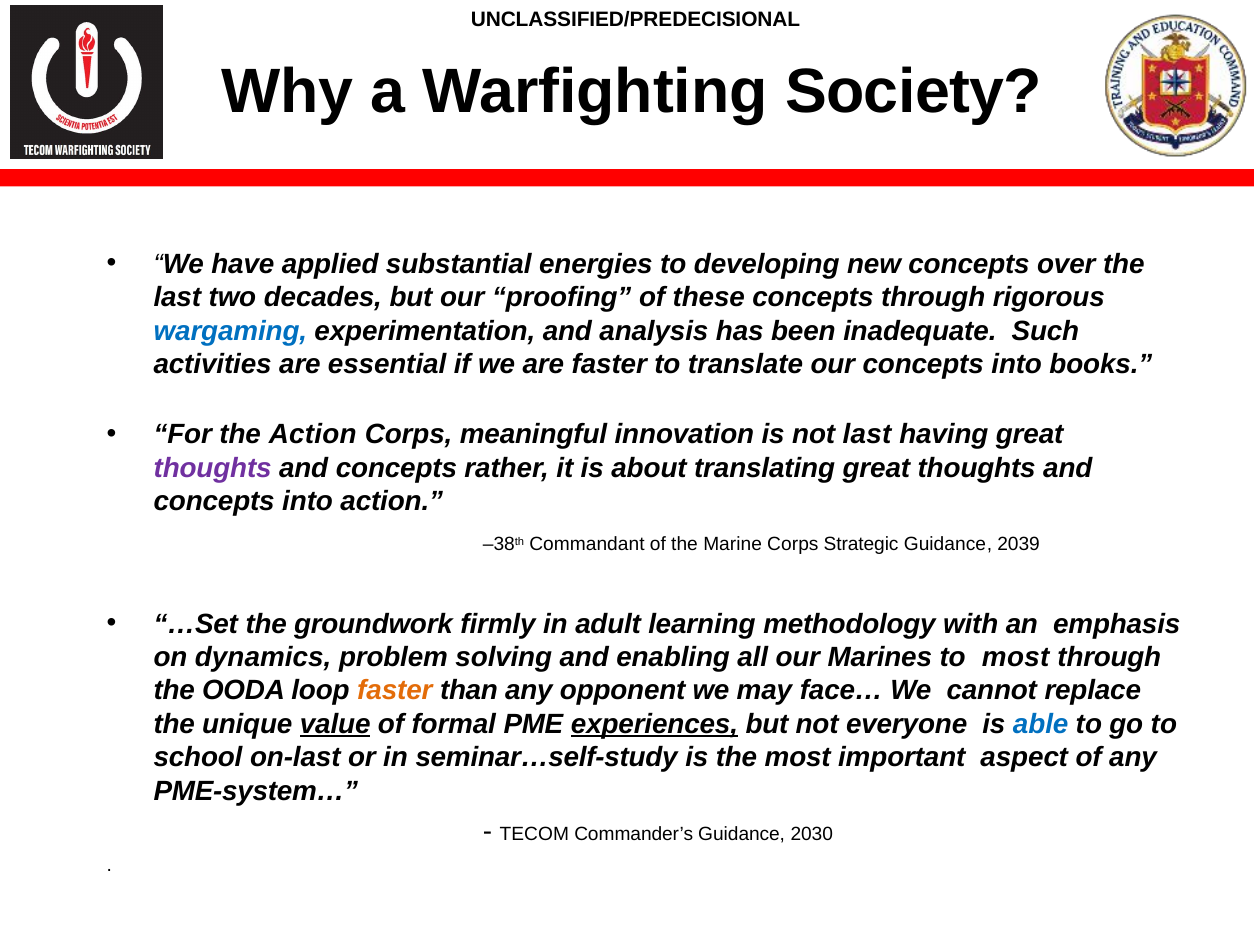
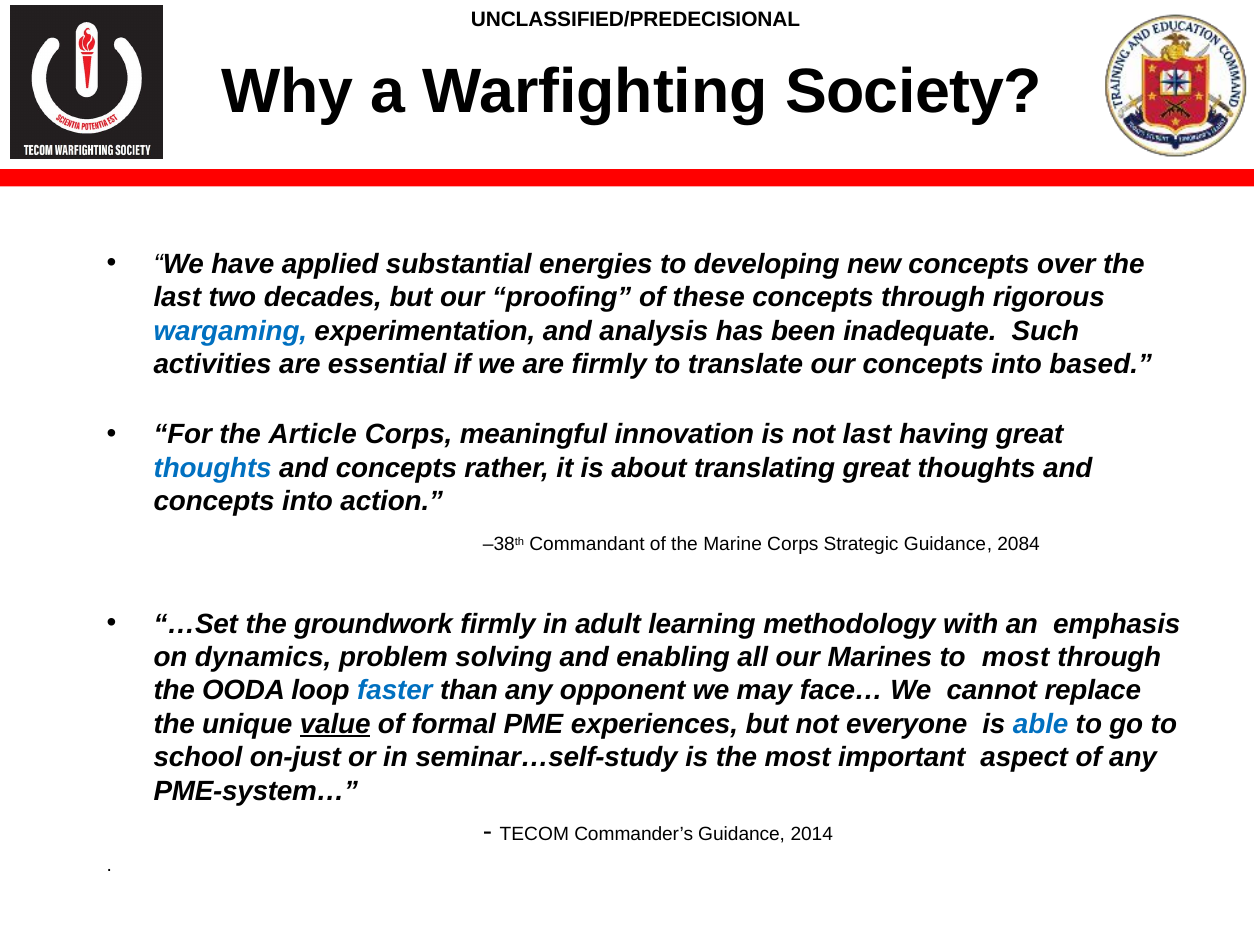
are faster: faster -> firmly
books: books -> based
the Action: Action -> Article
thoughts at (213, 468) colour: purple -> blue
2039: 2039 -> 2084
faster at (395, 691) colour: orange -> blue
experiences underline: present -> none
on-last: on-last -> on-just
2030: 2030 -> 2014
